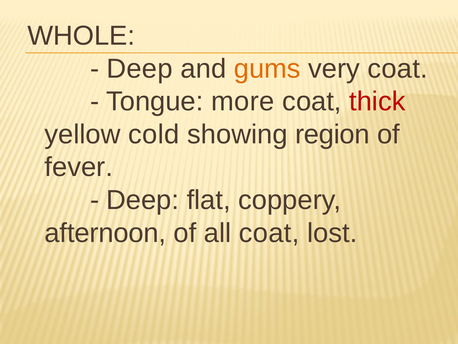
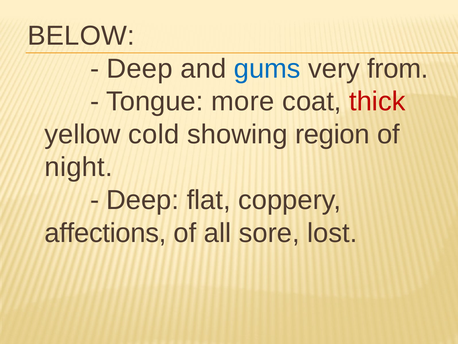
WHOLE: WHOLE -> BELOW
gums colour: orange -> blue
very coat: coat -> from
fever: fever -> night
afternoon: afternoon -> affections
all coat: coat -> sore
